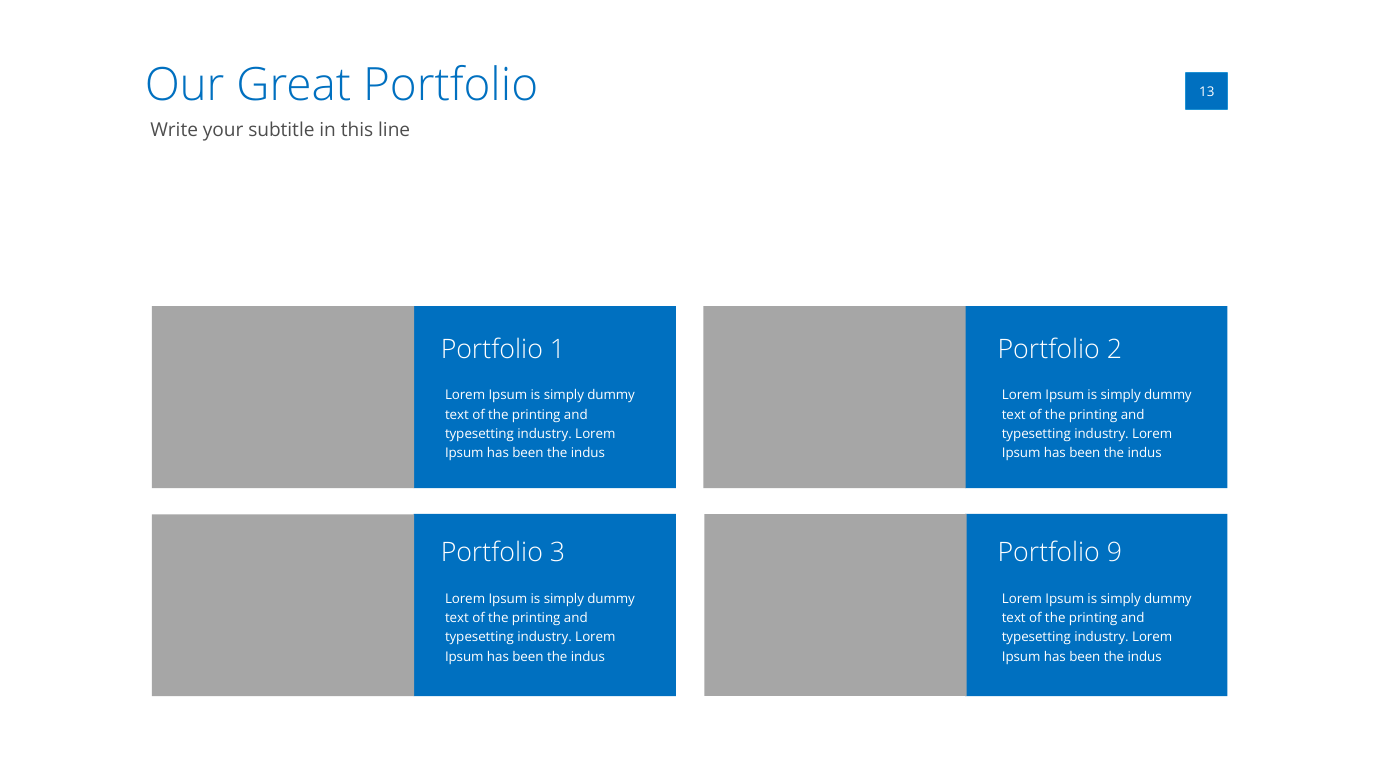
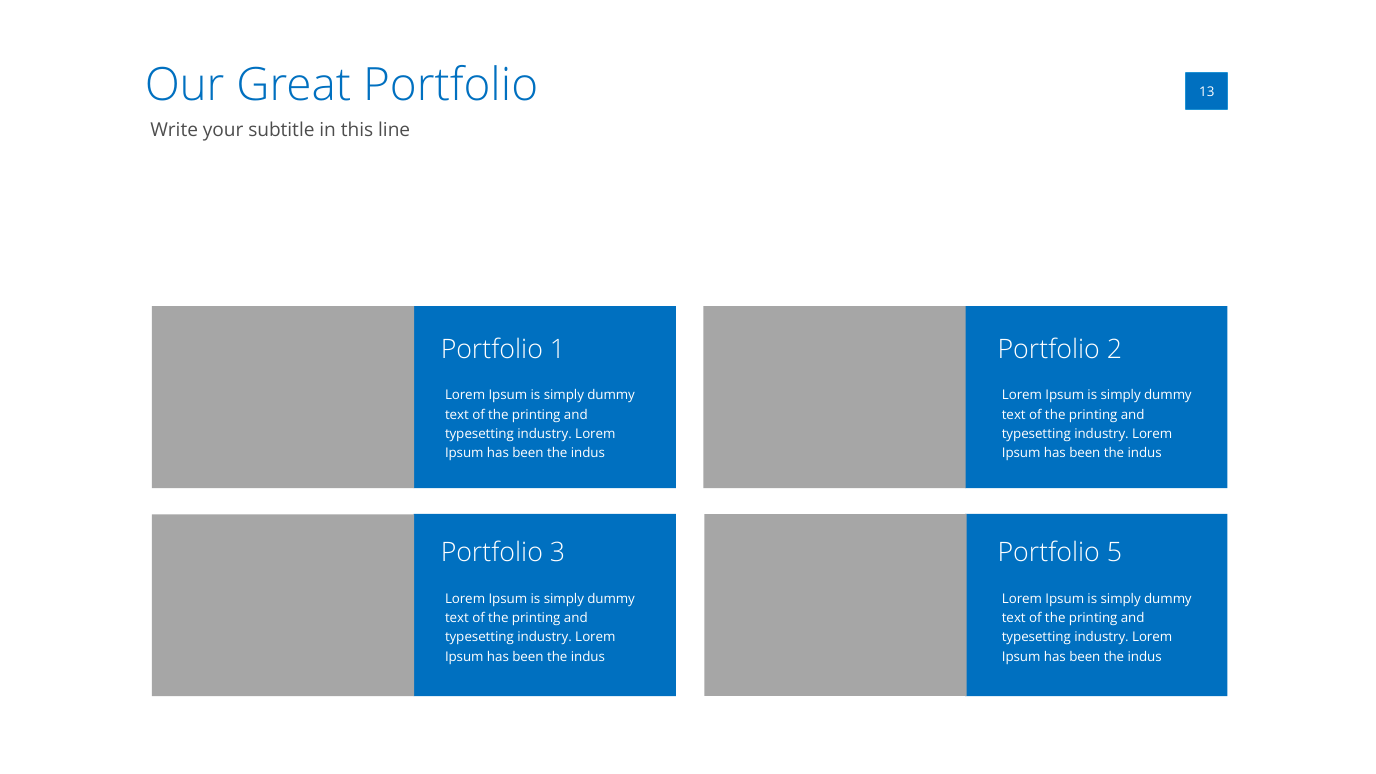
9: 9 -> 5
